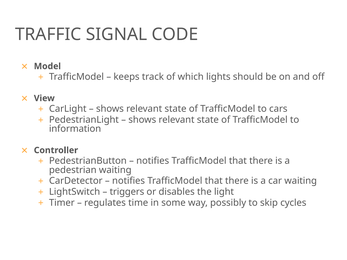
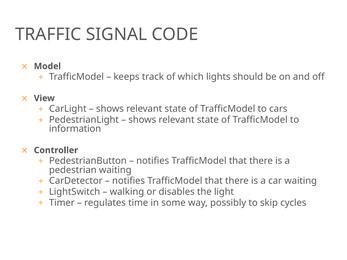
triggers: triggers -> walking
